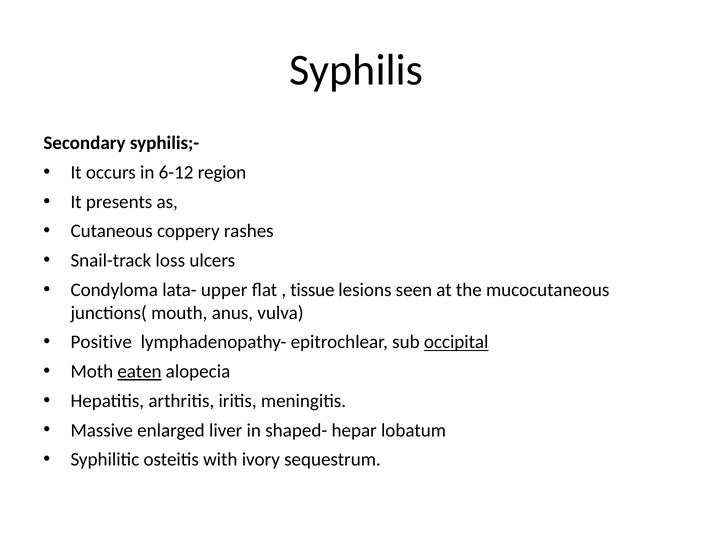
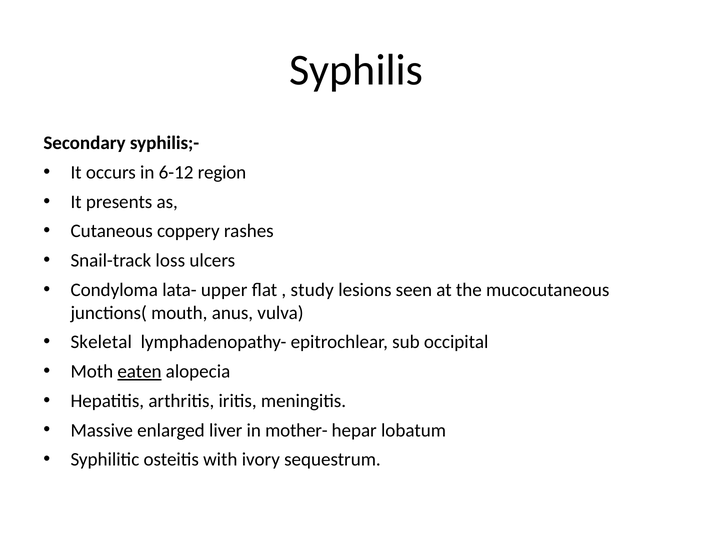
tissue: tissue -> study
Positive: Positive -> Skeletal
occipital underline: present -> none
shaped-: shaped- -> mother-
